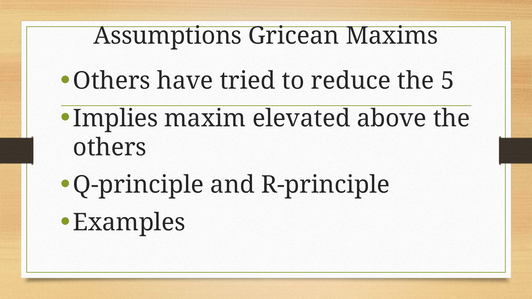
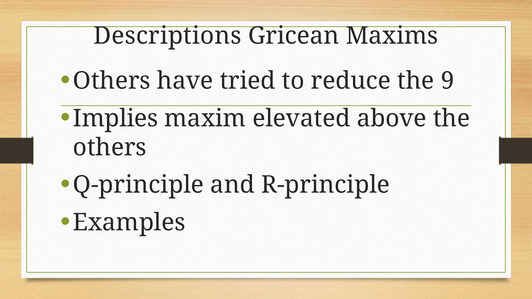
Assumptions: Assumptions -> Descriptions
5: 5 -> 9
